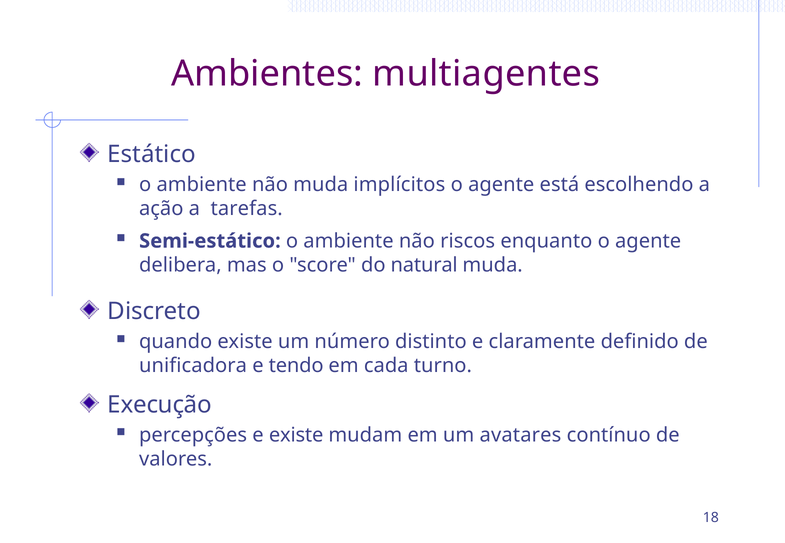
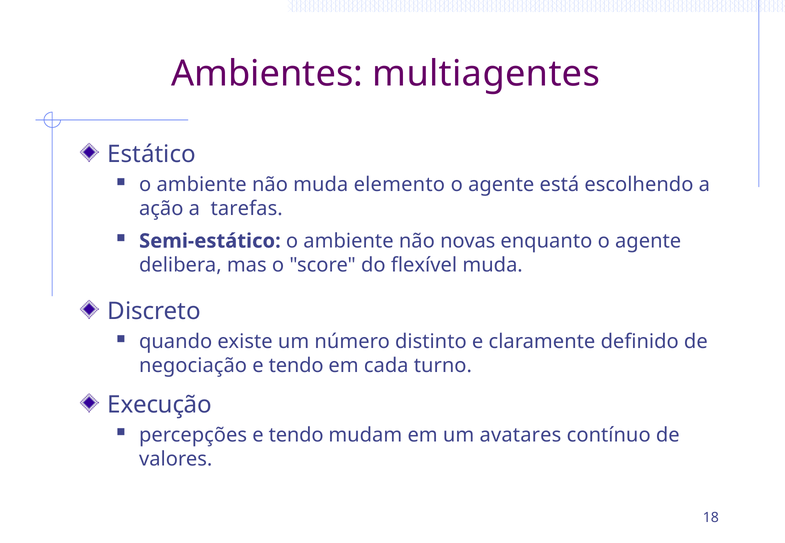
implícitos: implícitos -> elemento
riscos: riscos -> novas
natural: natural -> flexível
unificadora: unificadora -> negociação
percepções e existe: existe -> tendo
